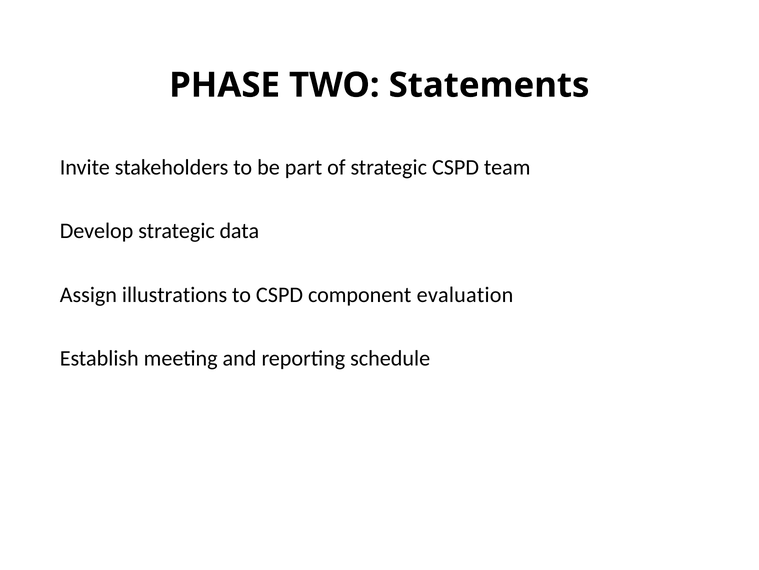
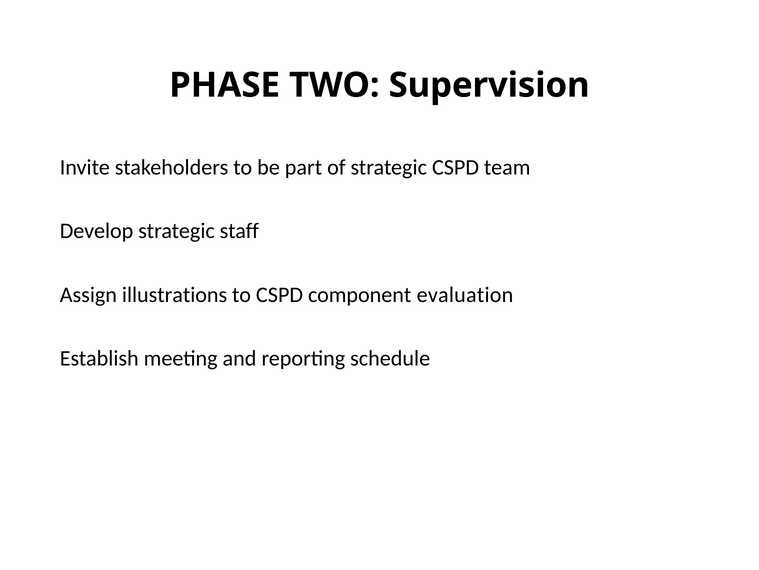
Statements: Statements -> Supervision
data: data -> staff
